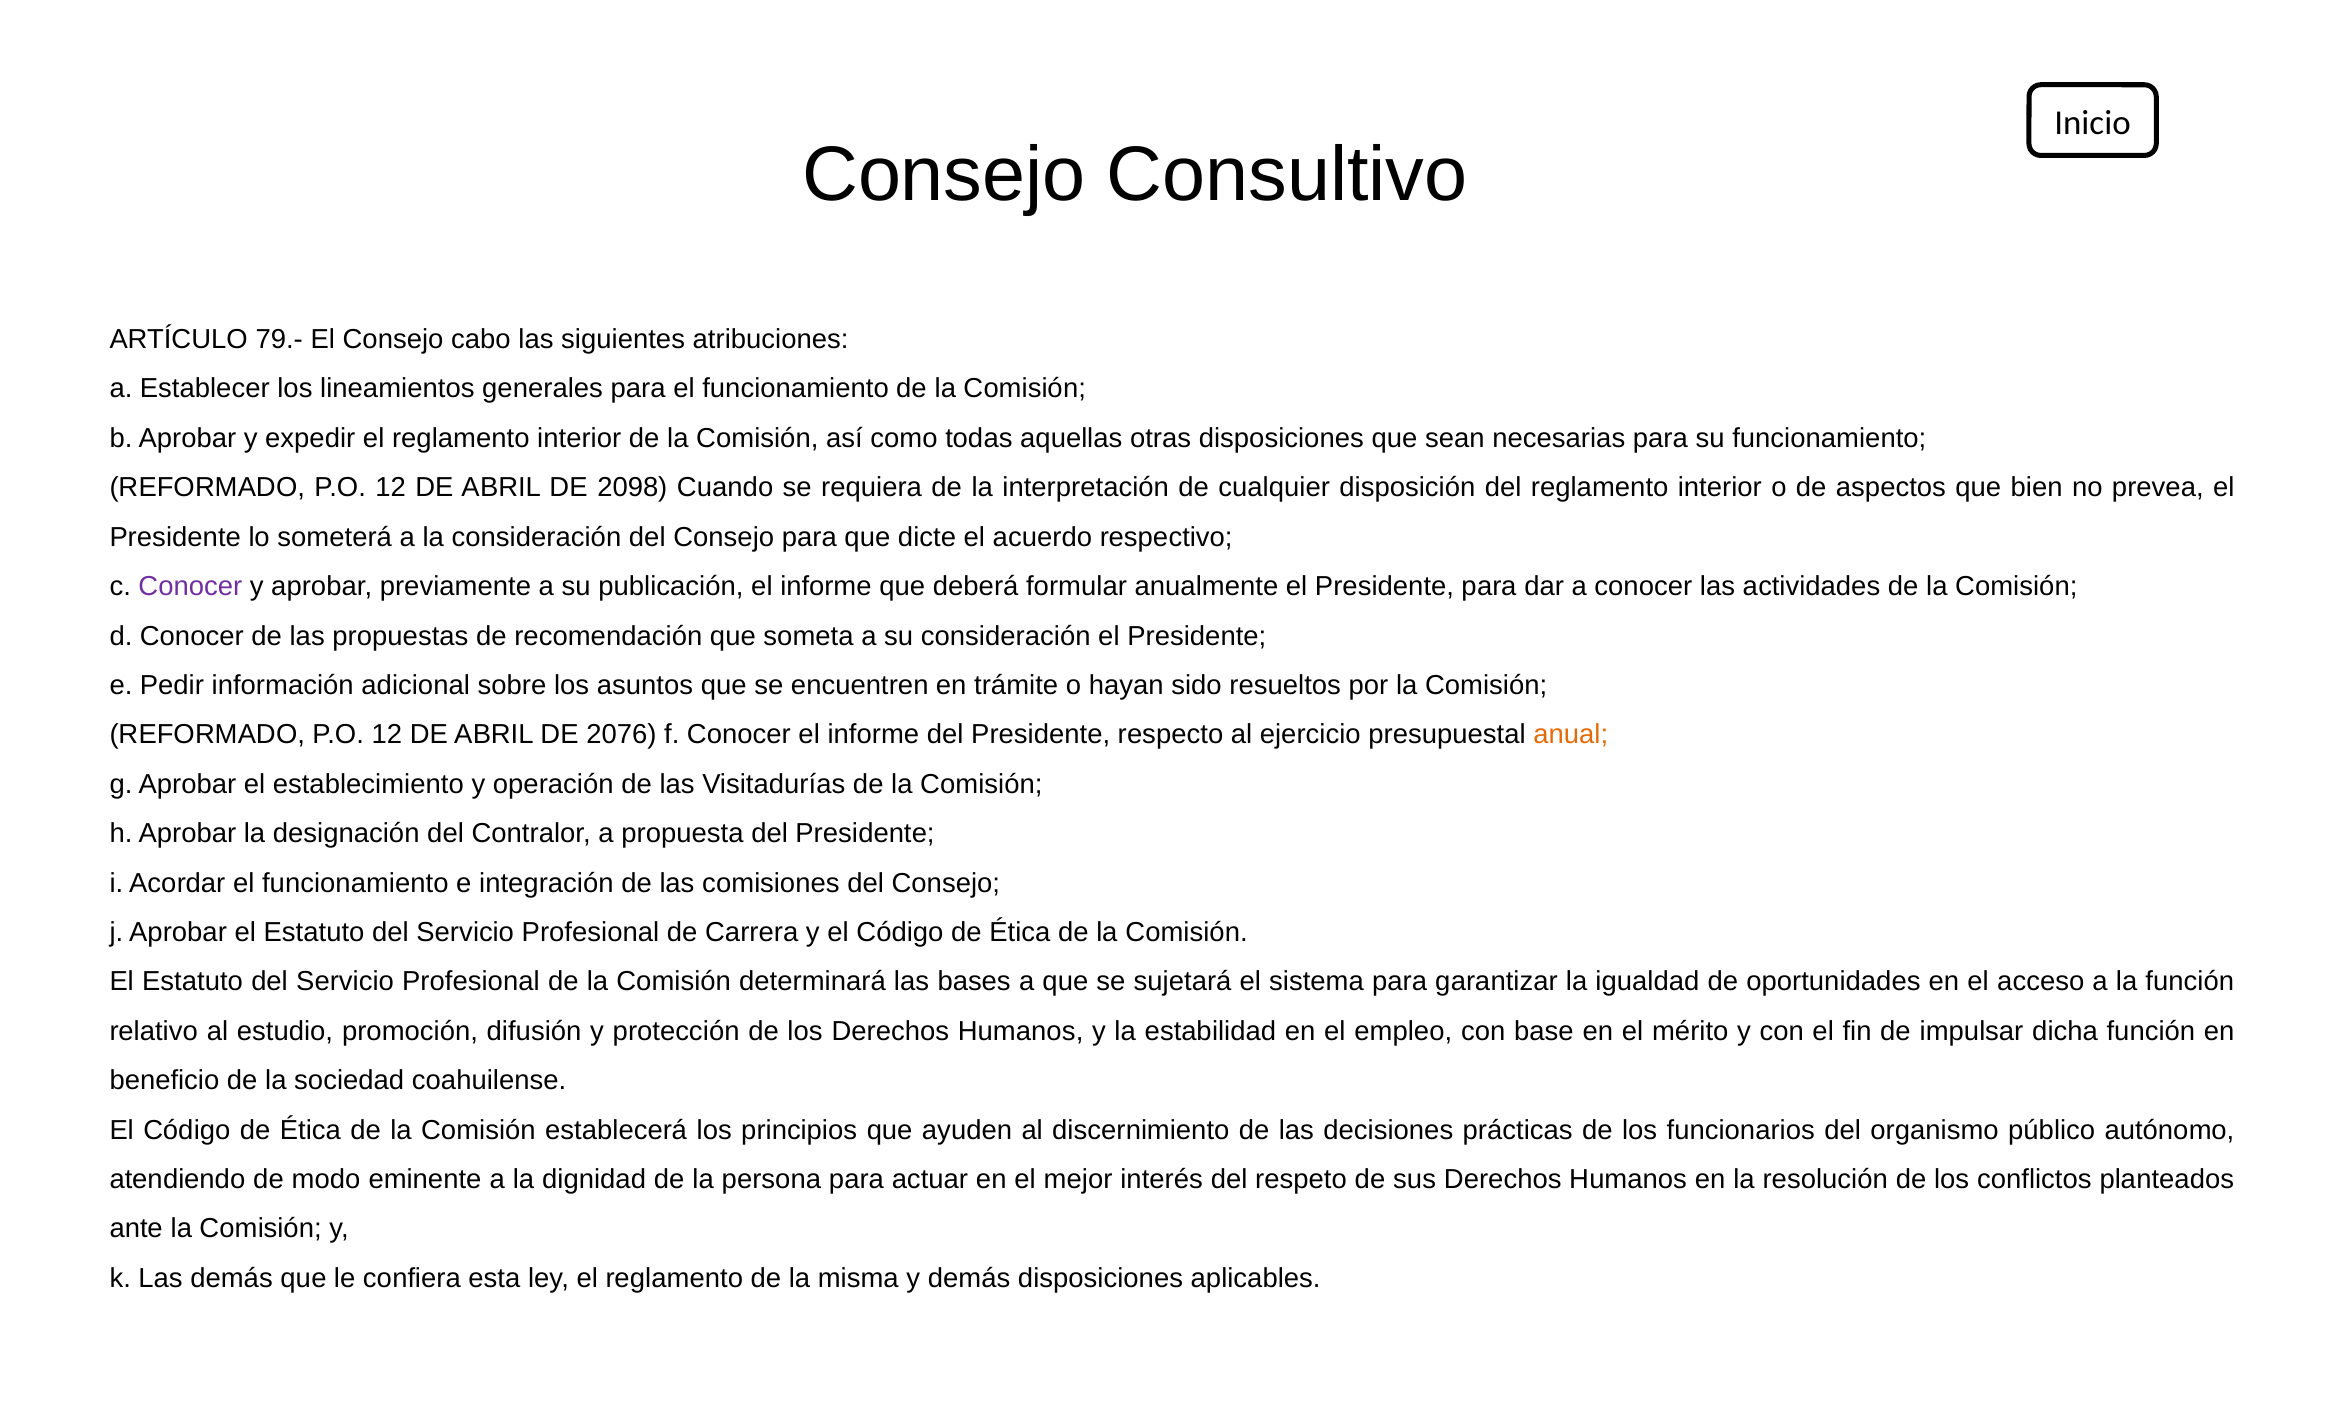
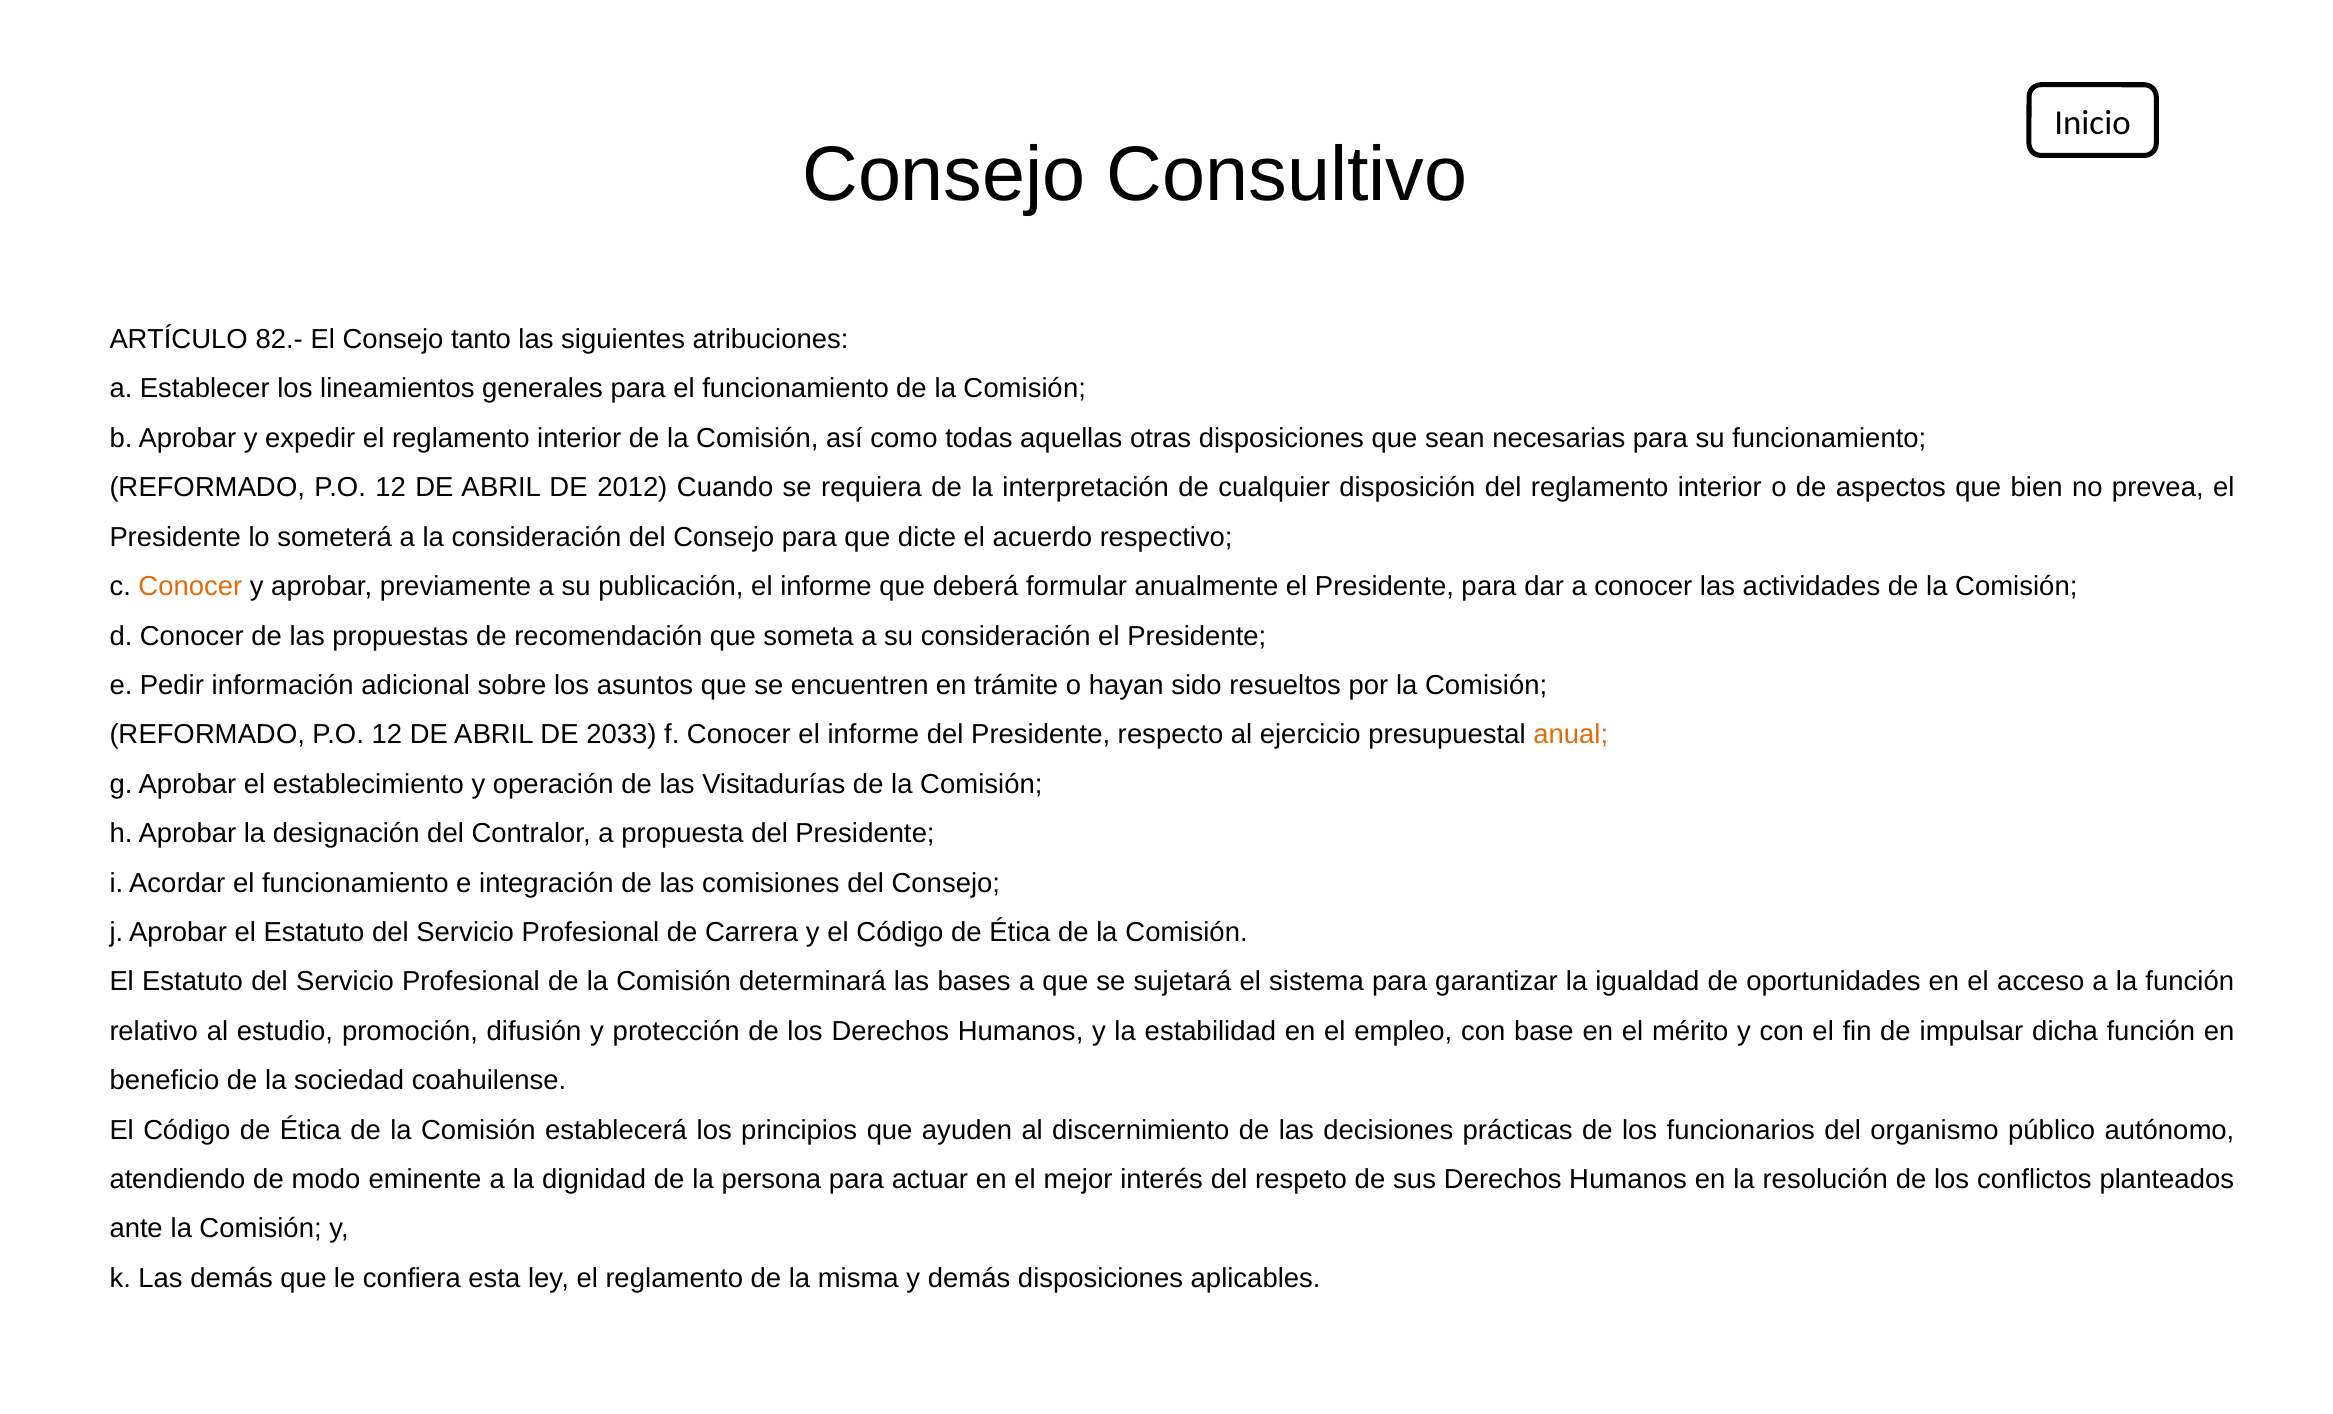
79.-: 79.- -> 82.-
cabo: cabo -> tanto
2098: 2098 -> 2012
Conocer at (190, 587) colour: purple -> orange
2076: 2076 -> 2033
